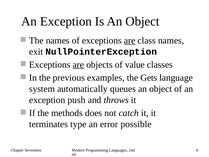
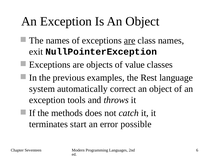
are at (78, 65) underline: present -> none
Gets: Gets -> Rest
queues: queues -> correct
push: push -> tools
type: type -> start
